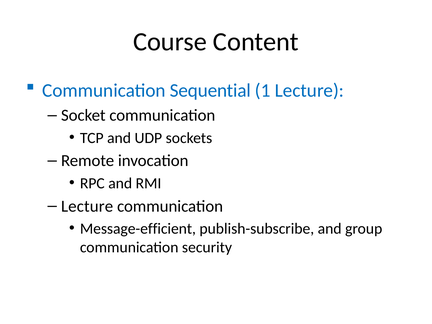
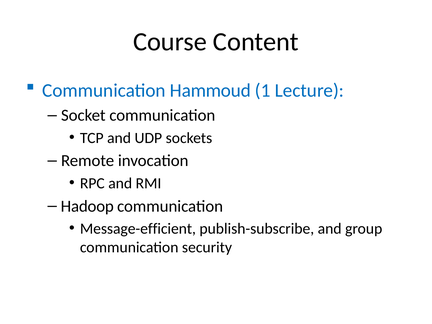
Sequential: Sequential -> Hammoud
Lecture at (87, 206): Lecture -> Hadoop
